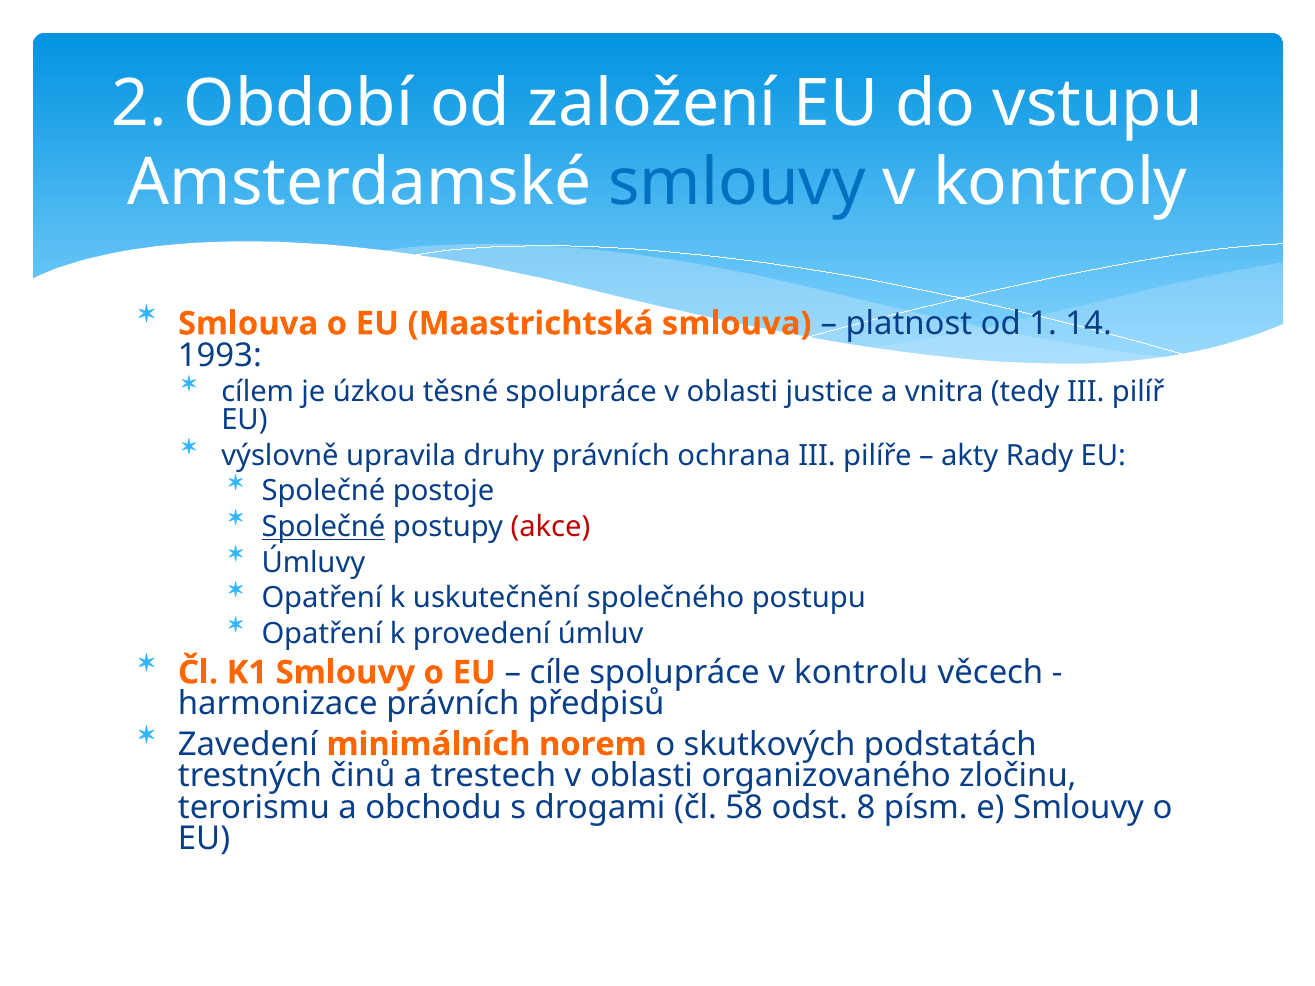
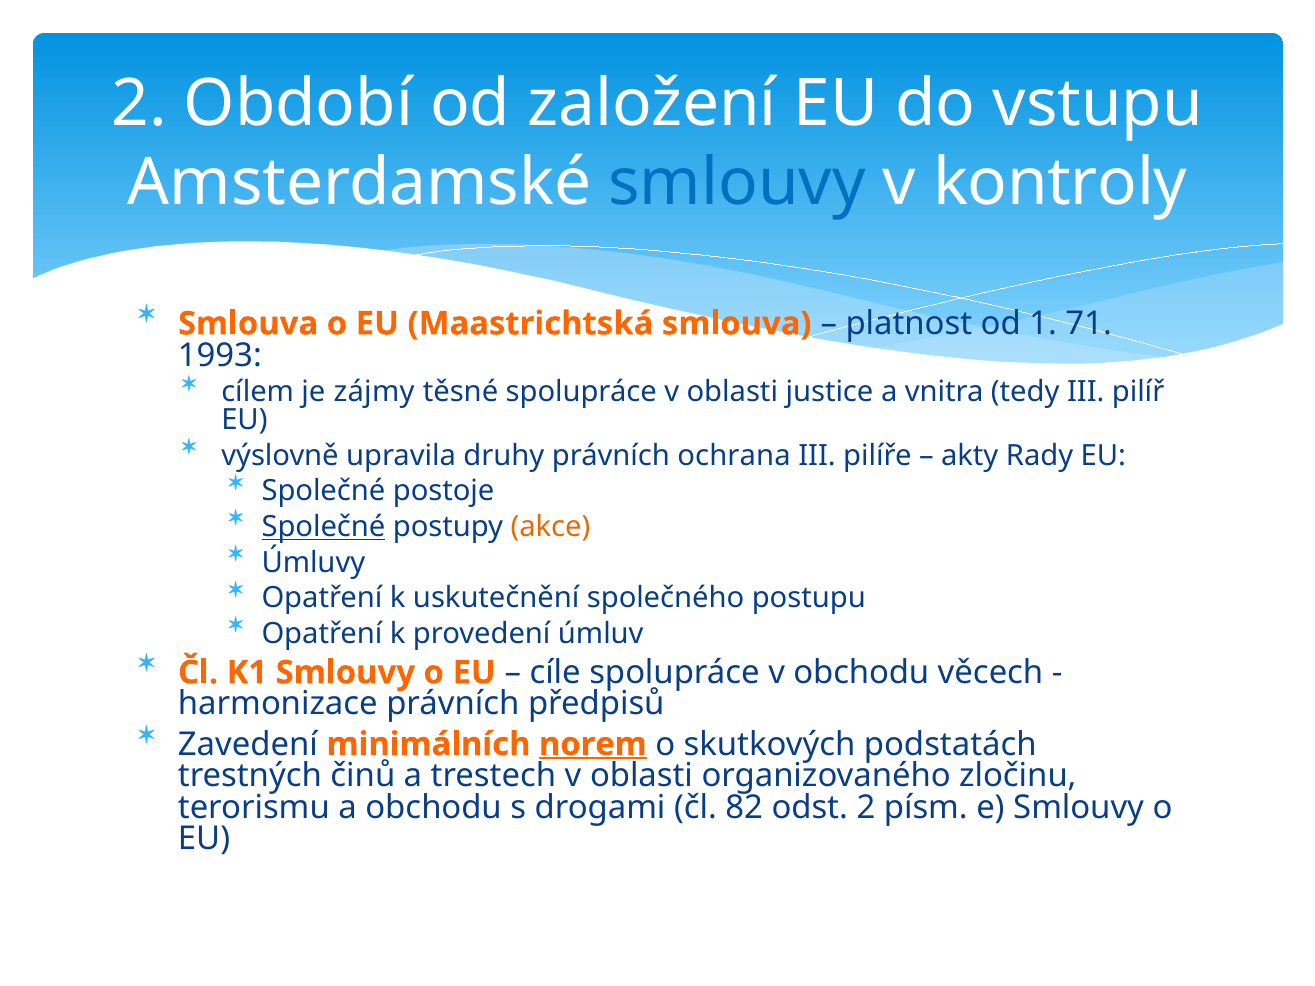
14: 14 -> 71
úzkou: úzkou -> zájmy
akce colour: red -> orange
v kontrolu: kontrolu -> obchodu
norem underline: none -> present
58: 58 -> 82
odst 8: 8 -> 2
